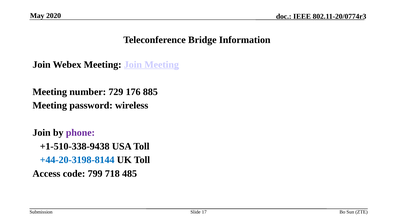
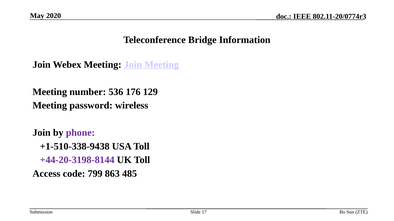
729: 729 -> 536
885: 885 -> 129
+44-20-3198-8144 colour: blue -> purple
718: 718 -> 863
